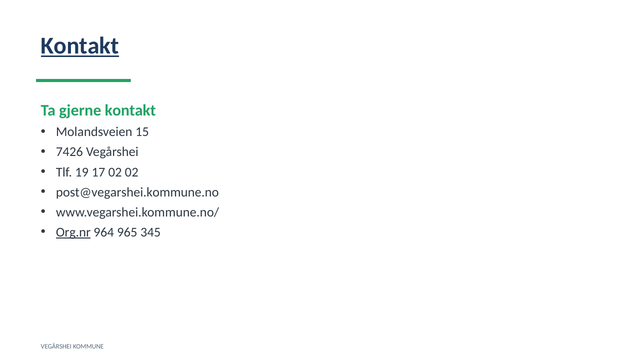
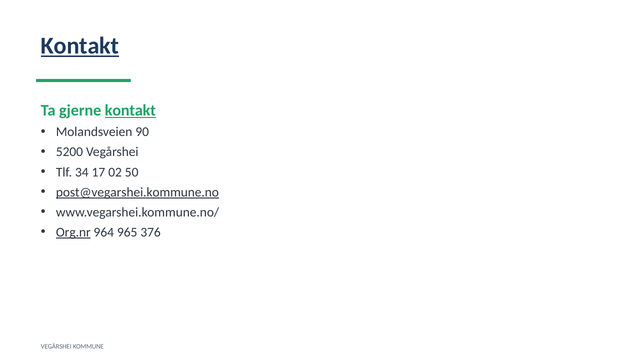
kontakt at (130, 111) underline: none -> present
15: 15 -> 90
7426: 7426 -> 5200
19: 19 -> 34
02 02: 02 -> 50
post@vegarshei.kommune.no underline: none -> present
345: 345 -> 376
